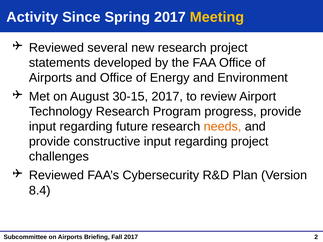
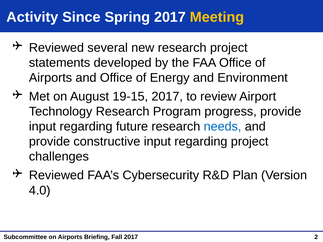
30-15: 30-15 -> 19-15
needs colour: orange -> blue
8.4: 8.4 -> 4.0
